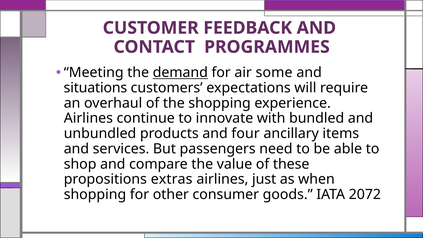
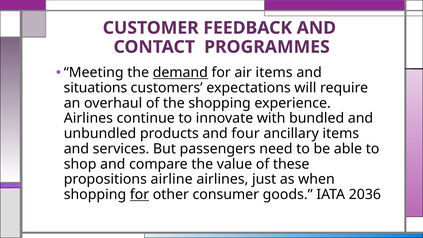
air some: some -> items
extras: extras -> airline
for at (139, 195) underline: none -> present
2072: 2072 -> 2036
